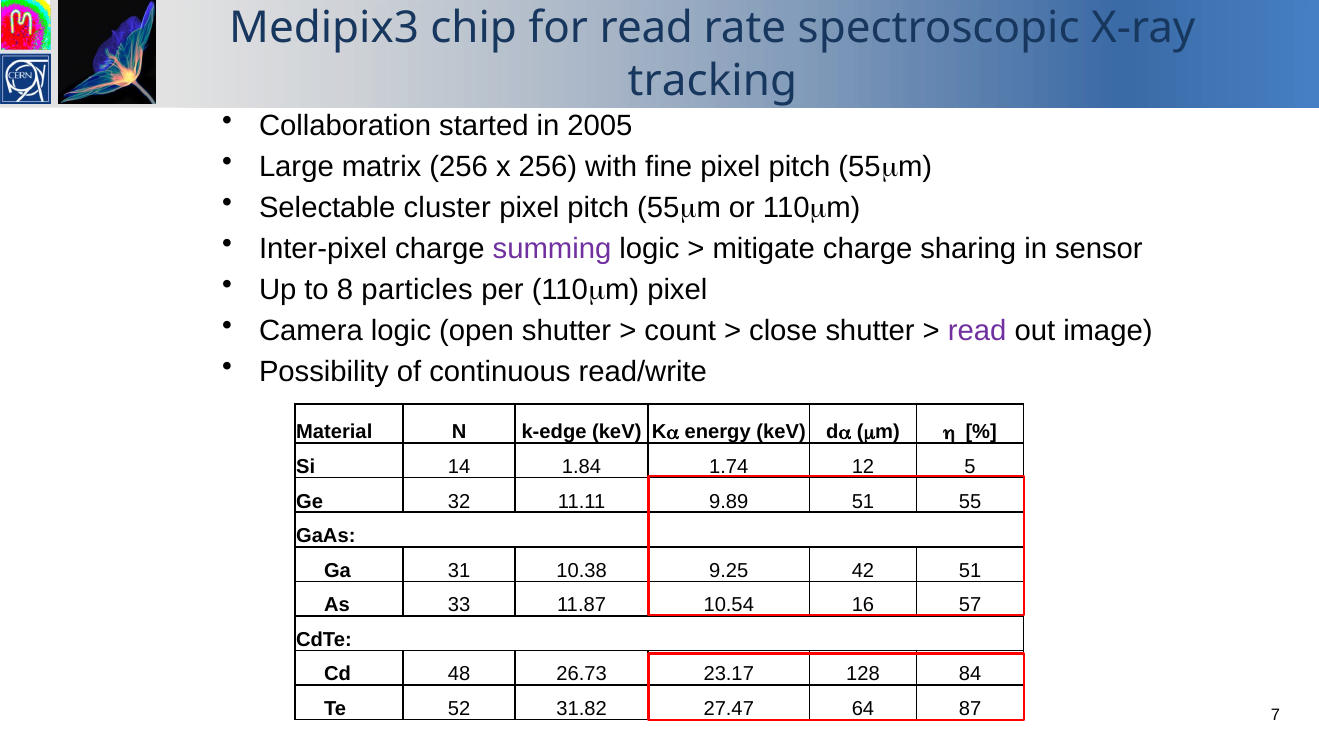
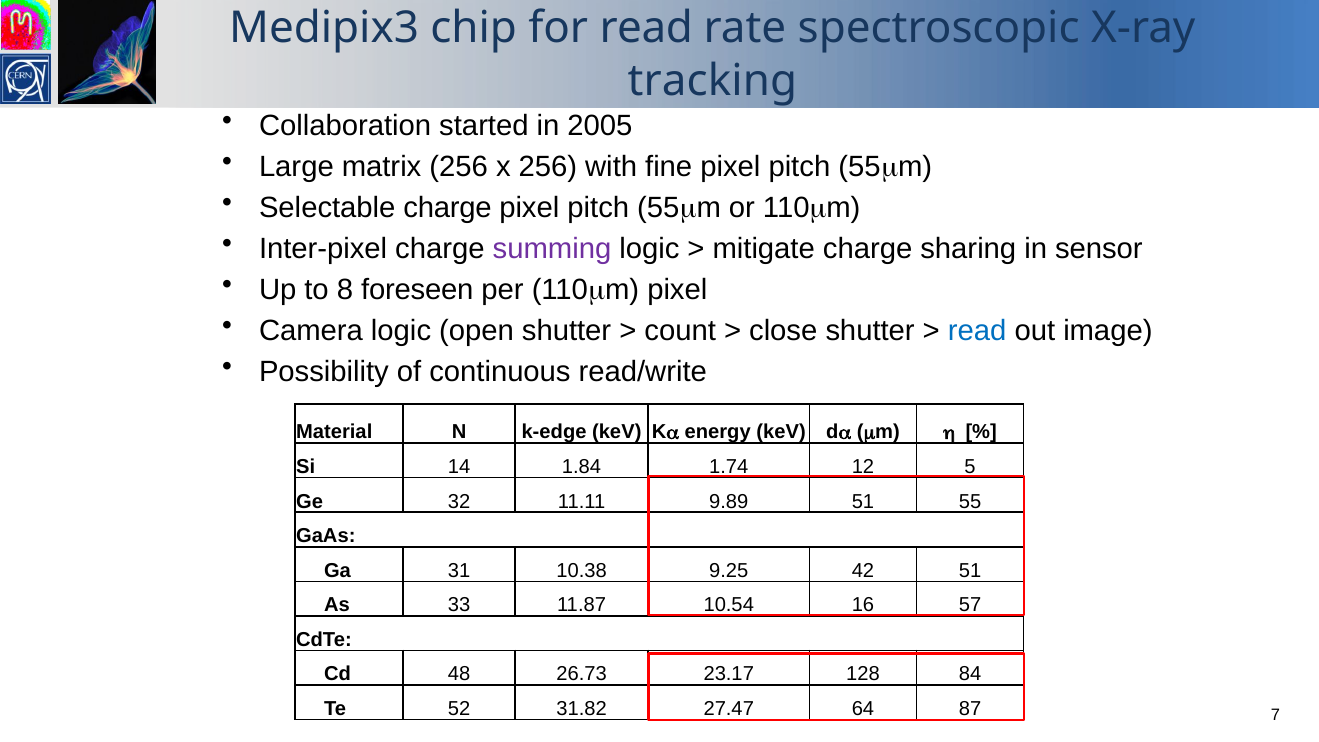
Selectable cluster: cluster -> charge
particles: particles -> foreseen
read at (977, 331) colour: purple -> blue
